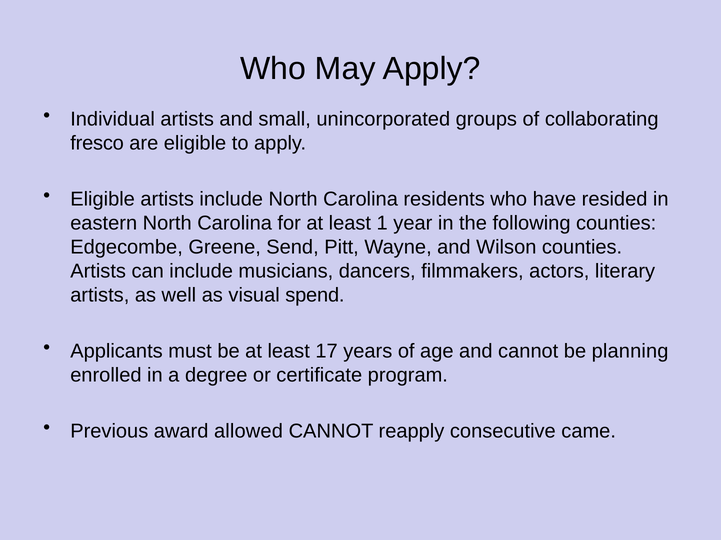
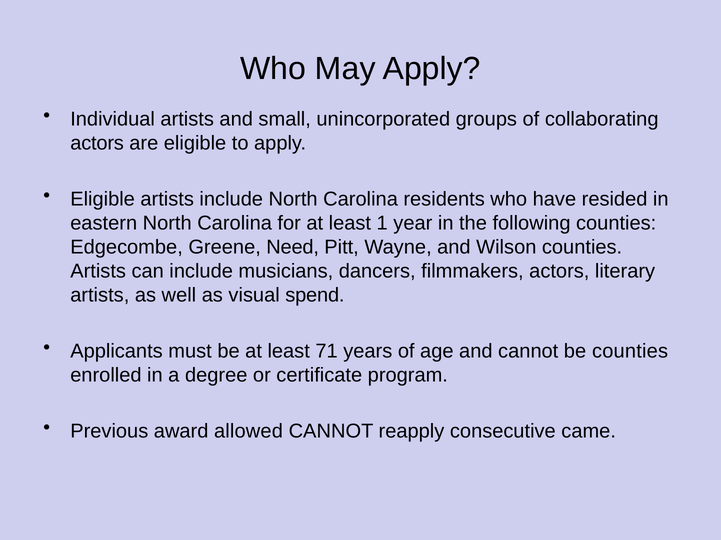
fresco at (97, 143): fresco -> actors
Send: Send -> Need
17: 17 -> 71
be planning: planning -> counties
